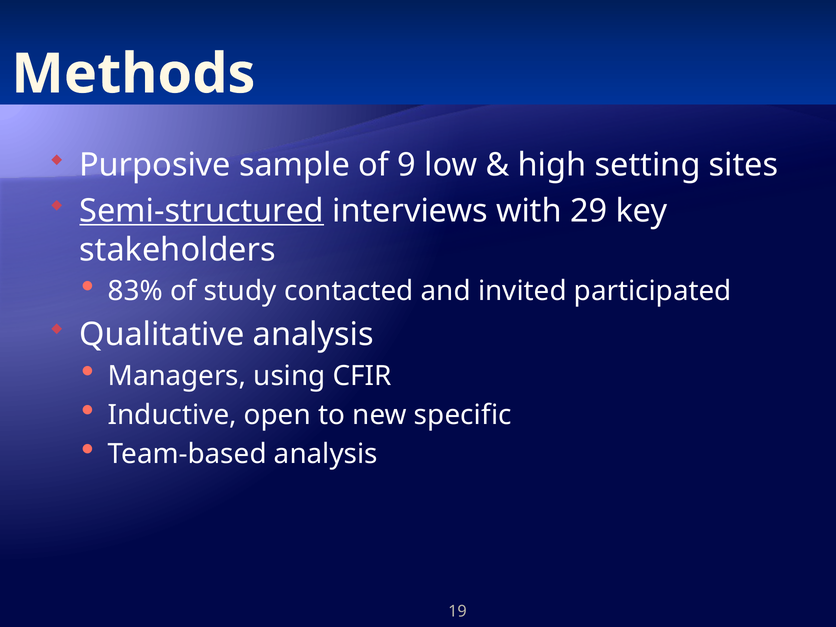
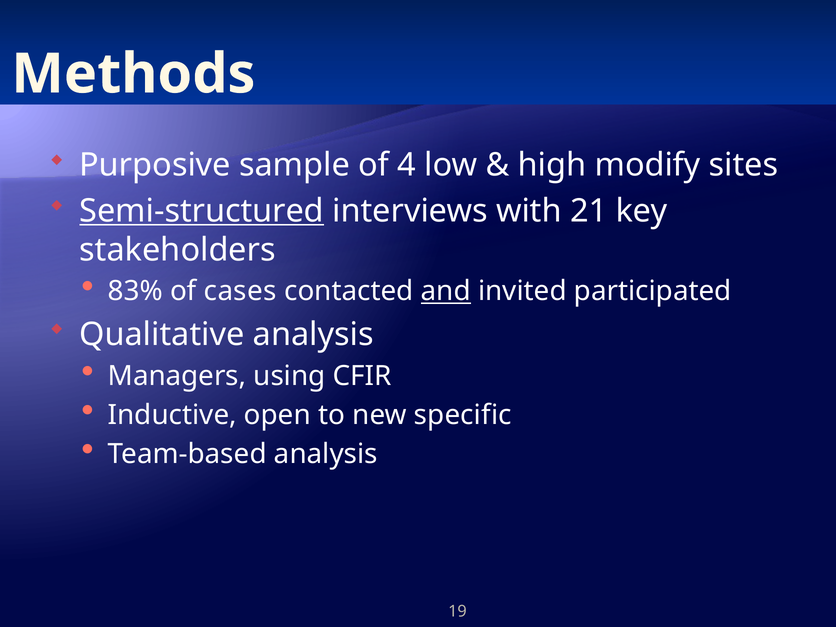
9: 9 -> 4
setting: setting -> modify
29: 29 -> 21
study: study -> cases
and underline: none -> present
